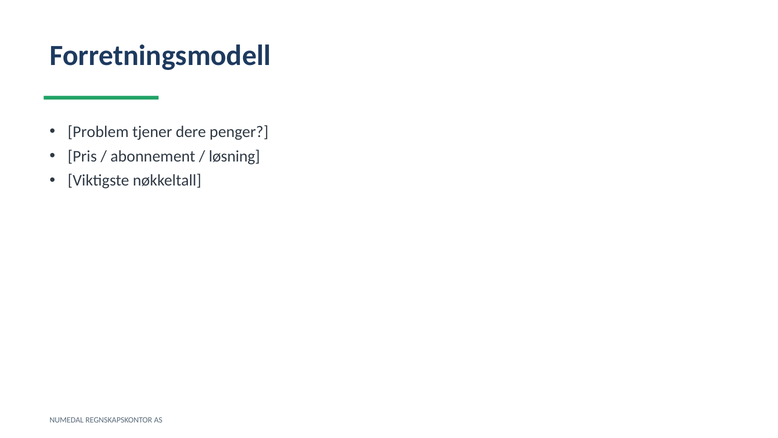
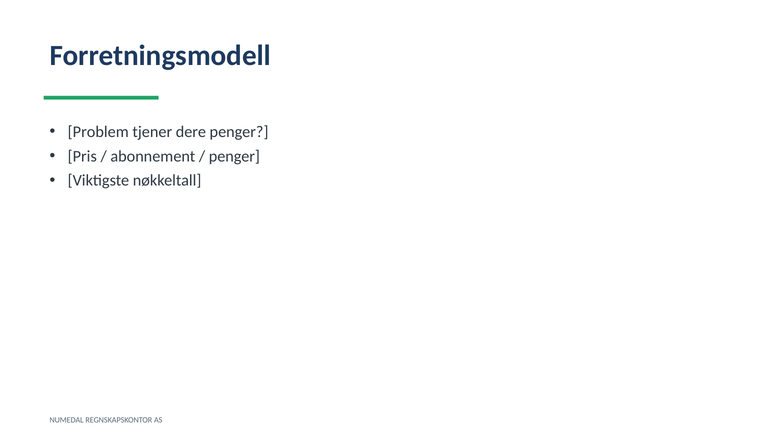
løsning at (234, 156): løsning -> penger
